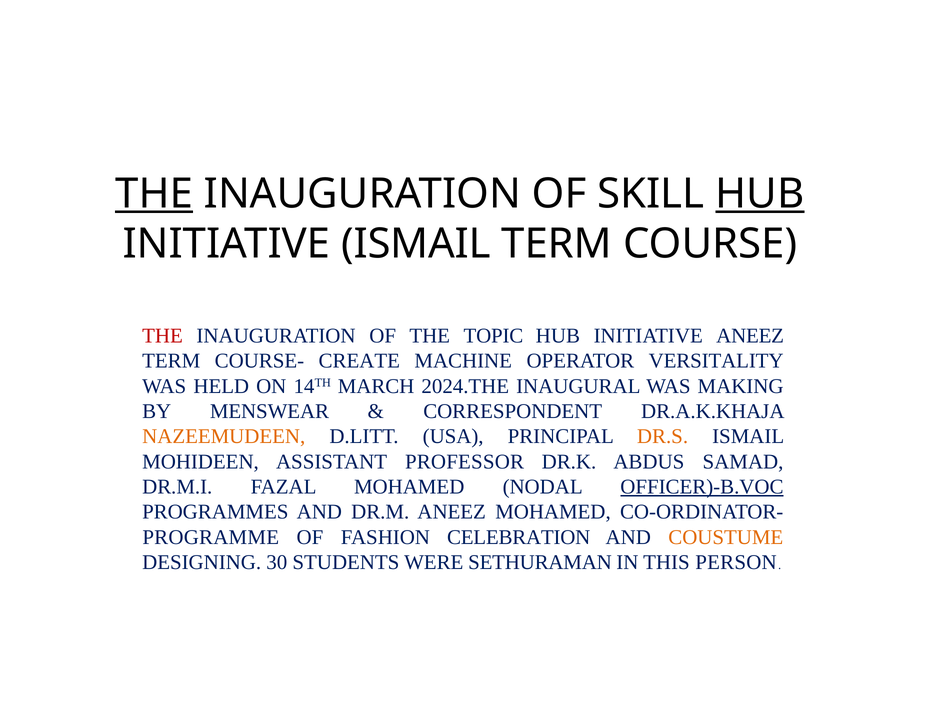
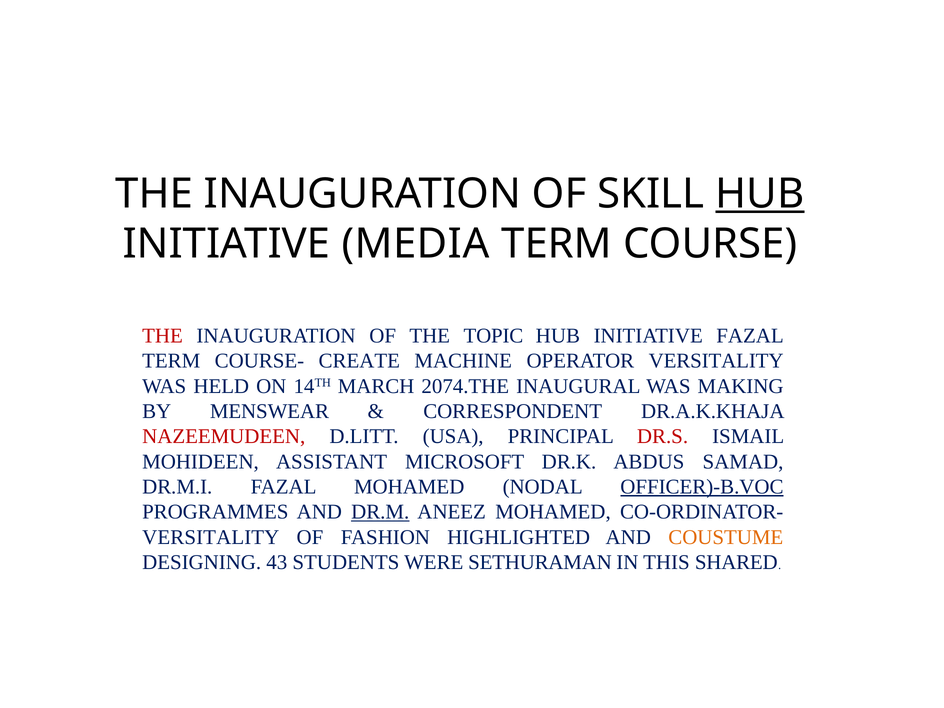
THE at (154, 194) underline: present -> none
INITIATIVE ISMAIL: ISMAIL -> MEDIA
INITIATIVE ANEEZ: ANEEZ -> FAZAL
2024.THE: 2024.THE -> 2074.THE
NAZEEMUDEEN colour: orange -> red
DR.S colour: orange -> red
PROFESSOR: PROFESSOR -> MICROSOFT
DR.M underline: none -> present
PROGRAMME at (211, 537): PROGRAMME -> VERSITALITY
CELEBRATION: CELEBRATION -> HIGHLIGHTED
30: 30 -> 43
PERSON: PERSON -> SHARED
